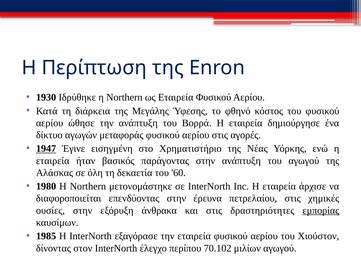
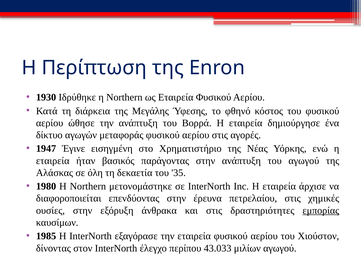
1947 underline: present -> none
60: 60 -> 35
70.102: 70.102 -> 43.033
